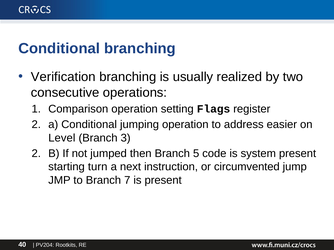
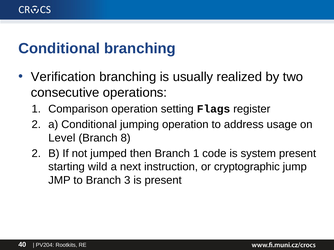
easier: easier -> usage
3: 3 -> 8
Branch 5: 5 -> 1
turn: turn -> wild
circumvented: circumvented -> cryptographic
7: 7 -> 3
